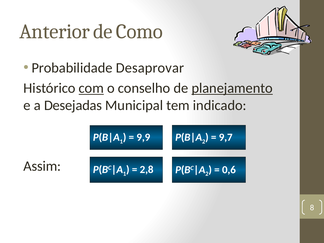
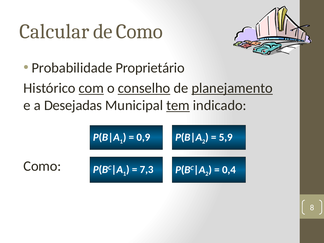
Anterior: Anterior -> Calcular
Desaprovar: Desaprovar -> Proprietário
conselho underline: none -> present
tem underline: none -> present
9,9: 9,9 -> 0,9
9,7: 9,7 -> 5,9
Assim at (42, 166): Assim -> Como
2,8: 2,8 -> 7,3
0,6: 0,6 -> 0,4
